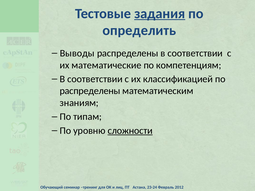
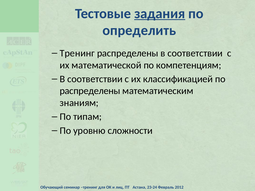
Выводы at (77, 53): Выводы -> Тренинг
математические: математические -> математической
сложности underline: present -> none
